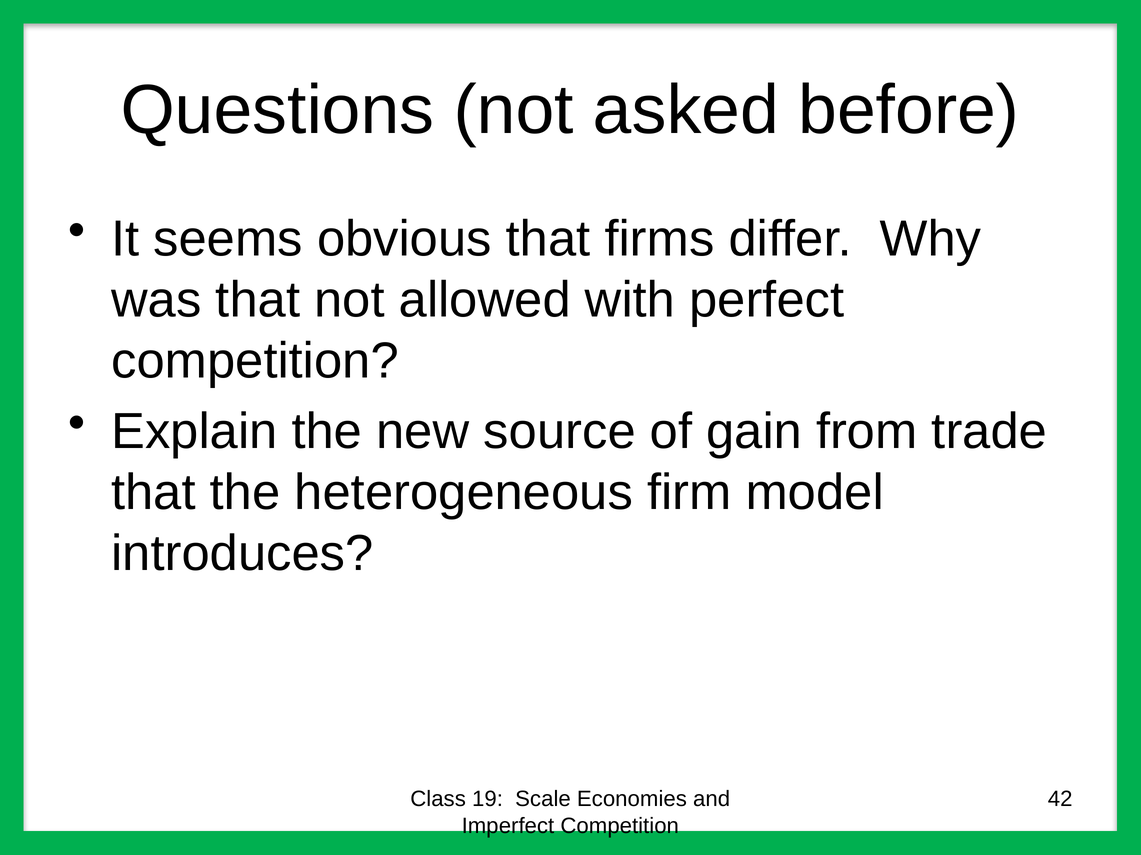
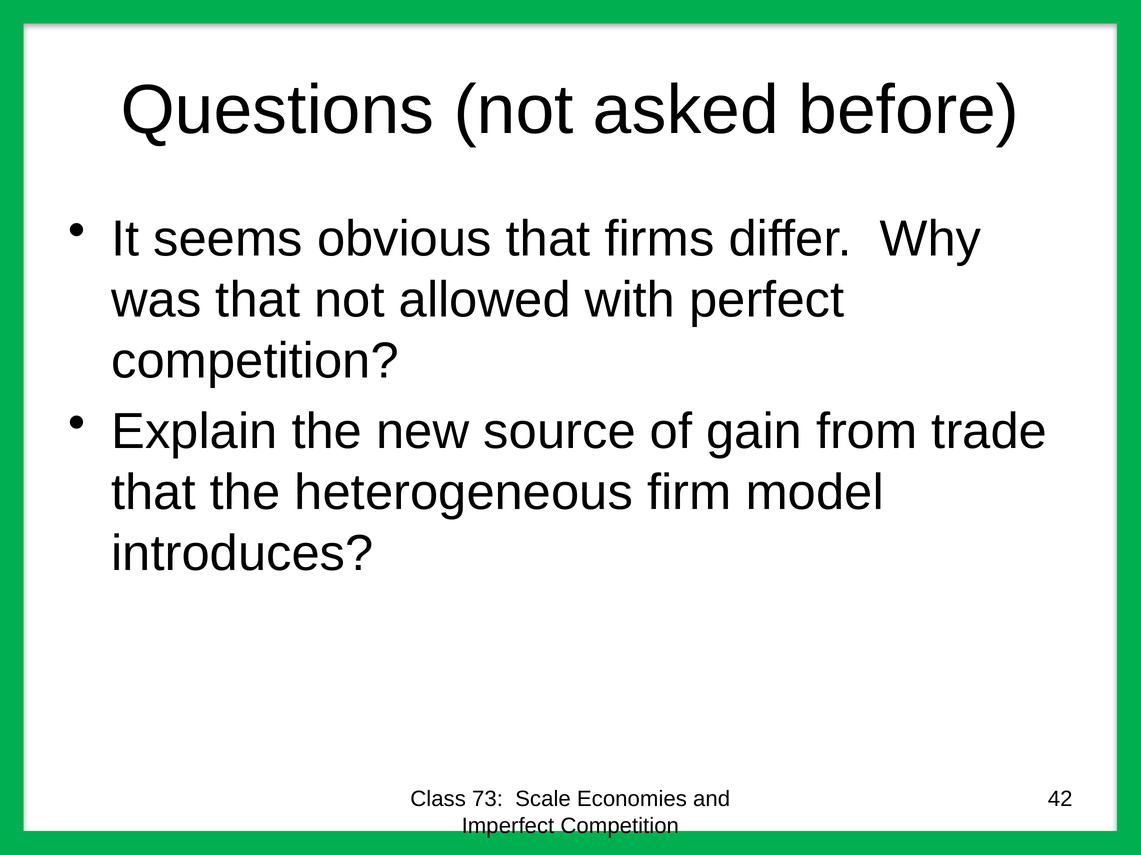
19: 19 -> 73
